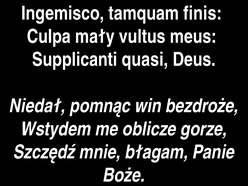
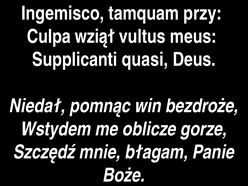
finis: finis -> przy
mały: mały -> wziął
